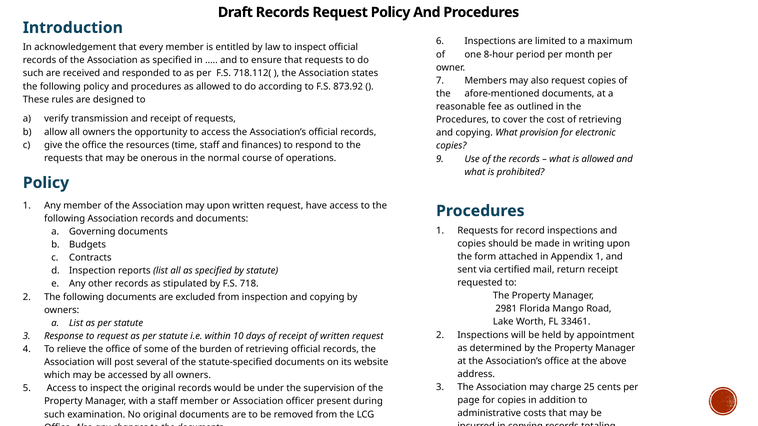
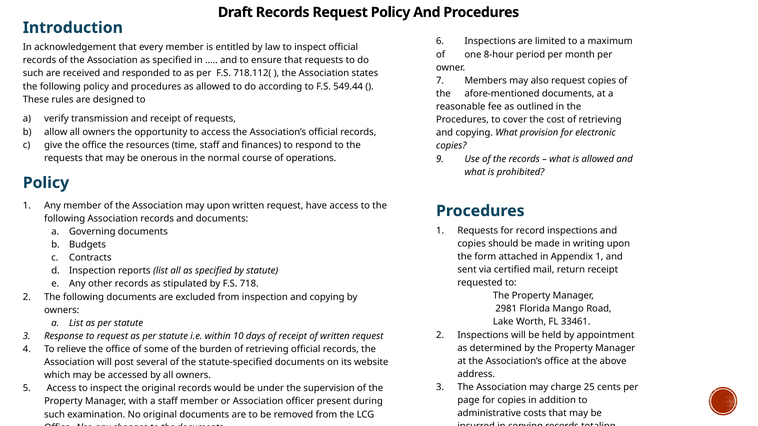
873.92: 873.92 -> 549.44
